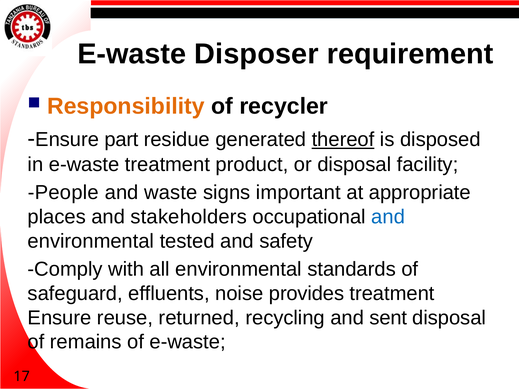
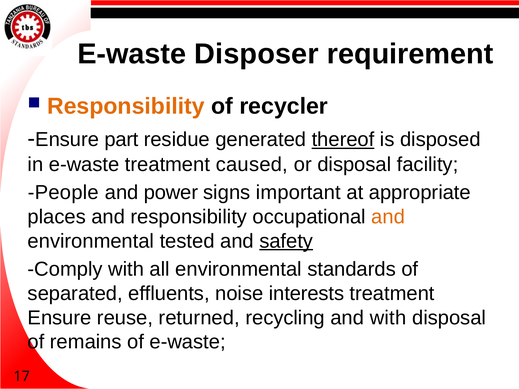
product: product -> caused
waste: waste -> power
and stakeholders: stakeholders -> responsibility
and at (388, 217) colour: blue -> orange
safety underline: none -> present
safeguard: safeguard -> separated
provides: provides -> interests
and sent: sent -> with
